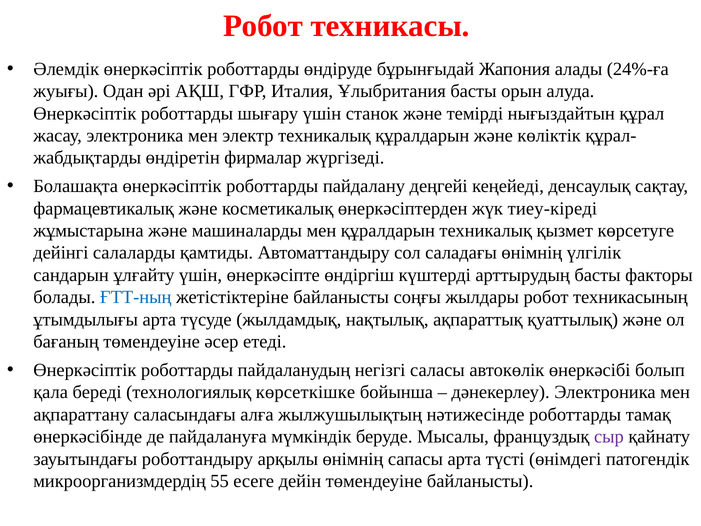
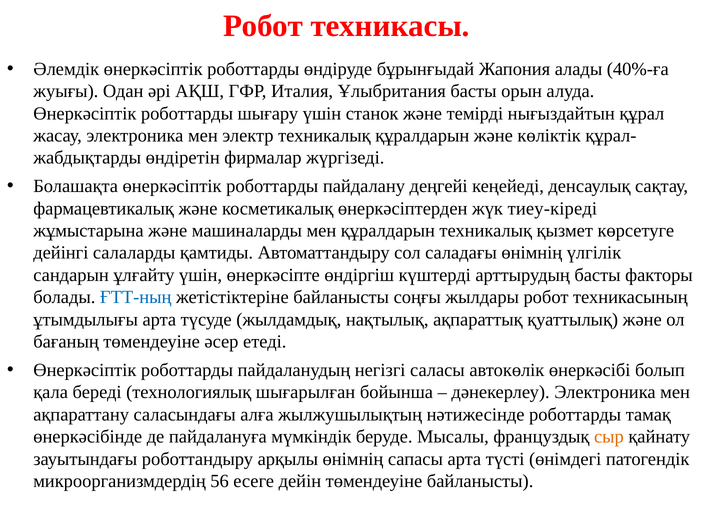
24%-ға: 24%-ға -> 40%-ға
көрсеткішке: көрсеткішке -> шығарылған
сыр colour: purple -> orange
55: 55 -> 56
